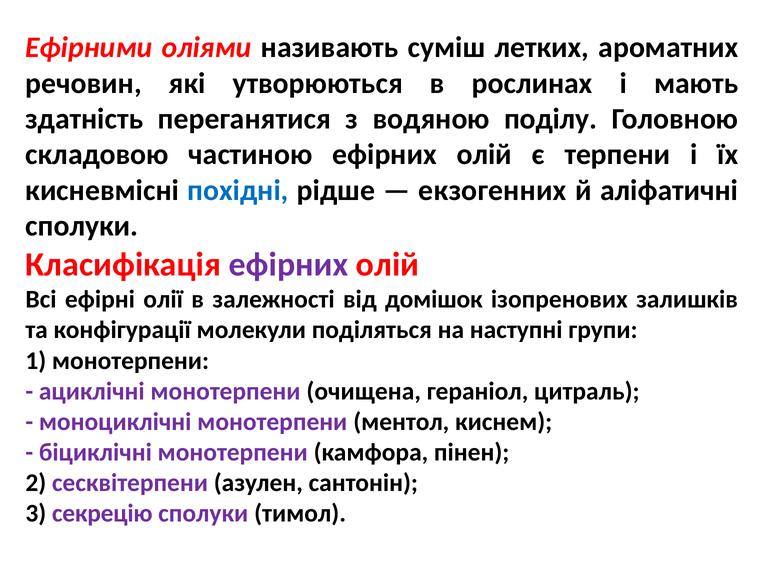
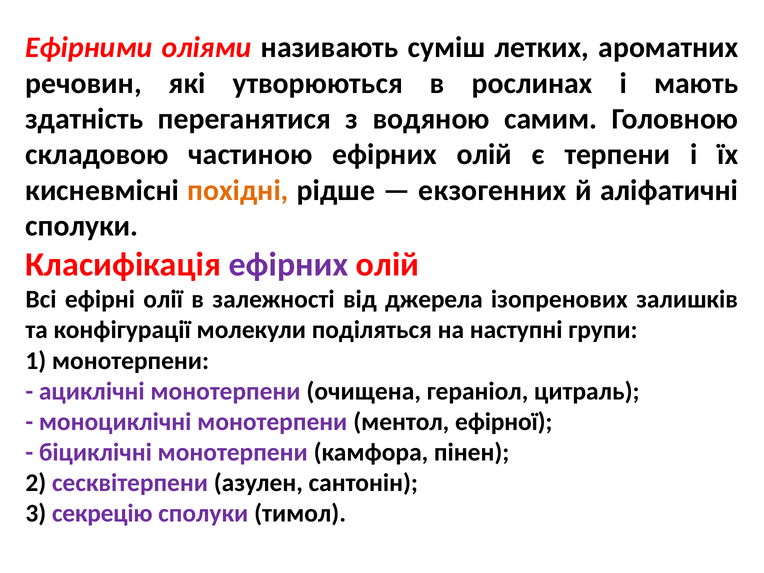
поділу: поділу -> самим
похідні colour: blue -> orange
домішок: домішок -> джерела
киснем: киснем -> ефірної
